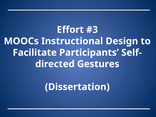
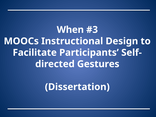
Effort: Effort -> When
